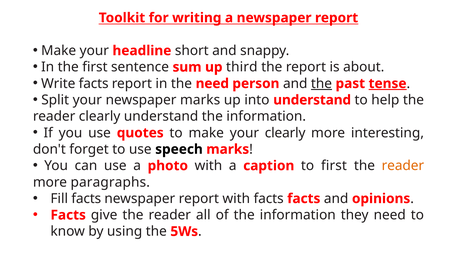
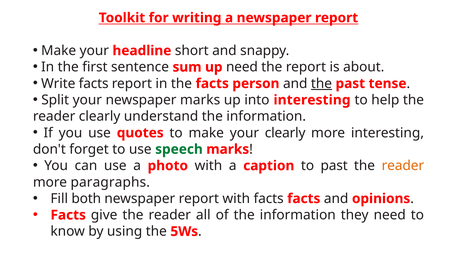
up third: third -> need
the need: need -> facts
tense underline: present -> none
into understand: understand -> interesting
speech colour: black -> green
to first: first -> past
Fill facts: facts -> both
